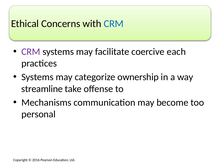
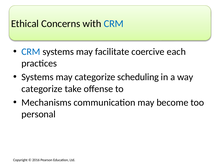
CRM at (31, 52) colour: purple -> blue
ownership: ownership -> scheduling
streamline at (42, 89): streamline -> categorize
